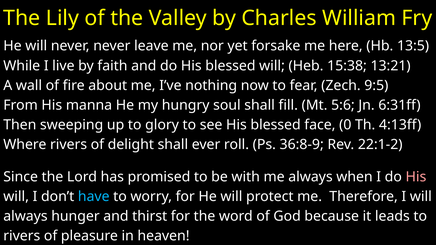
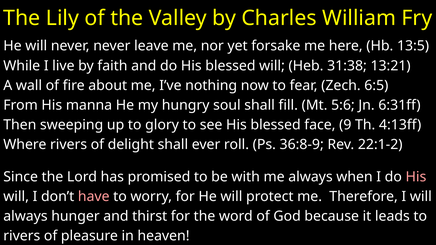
15:38: 15:38 -> 31:38
9:5: 9:5 -> 6:5
0: 0 -> 9
have colour: light blue -> pink
